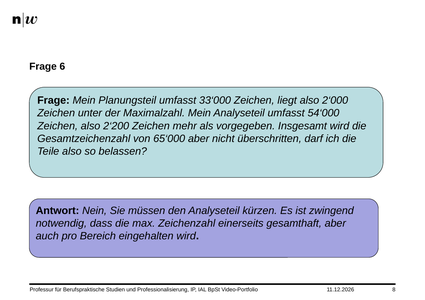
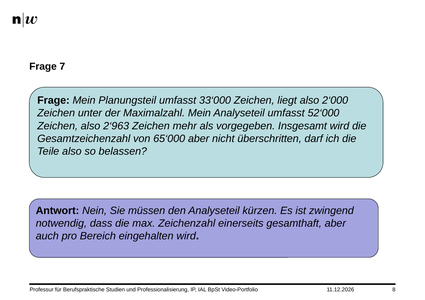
6: 6 -> 7
54‘000: 54‘000 -> 52‘000
2‘200: 2‘200 -> 2‘963
